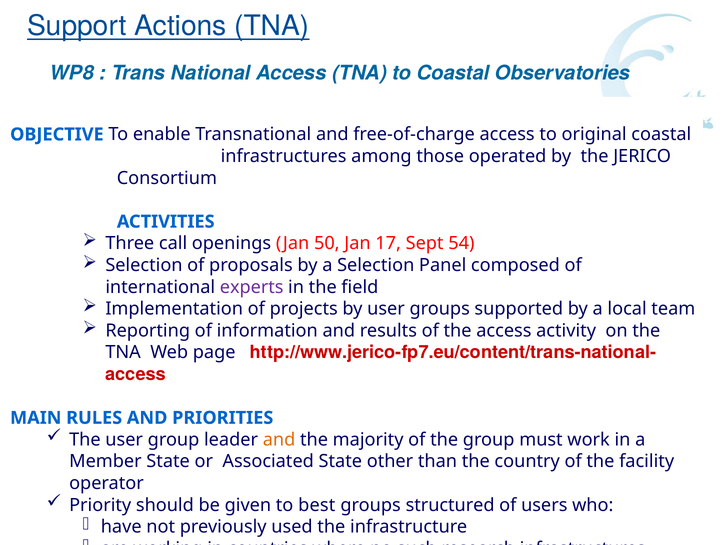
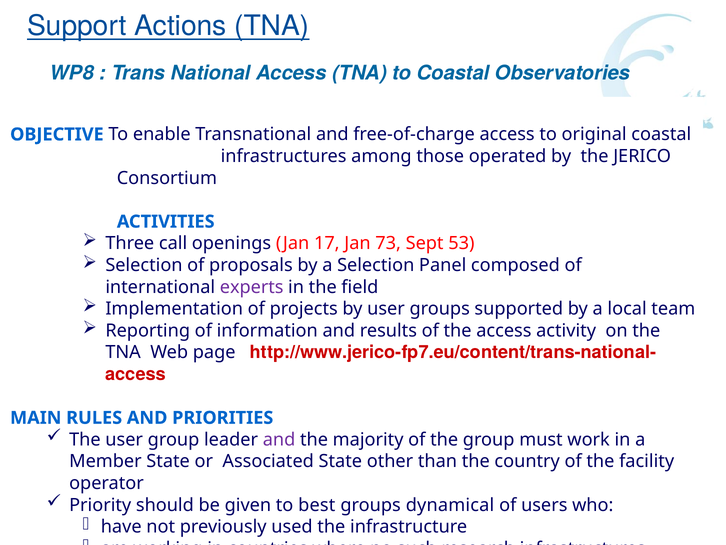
50: 50 -> 17
17: 17 -> 73
54: 54 -> 53
and at (279, 439) colour: orange -> purple
structured: structured -> dynamical
